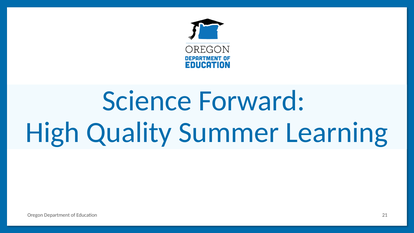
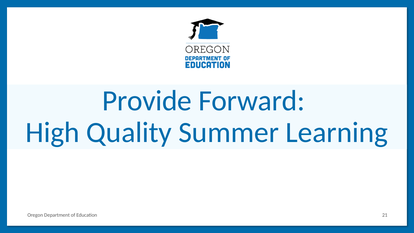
Science: Science -> Provide
